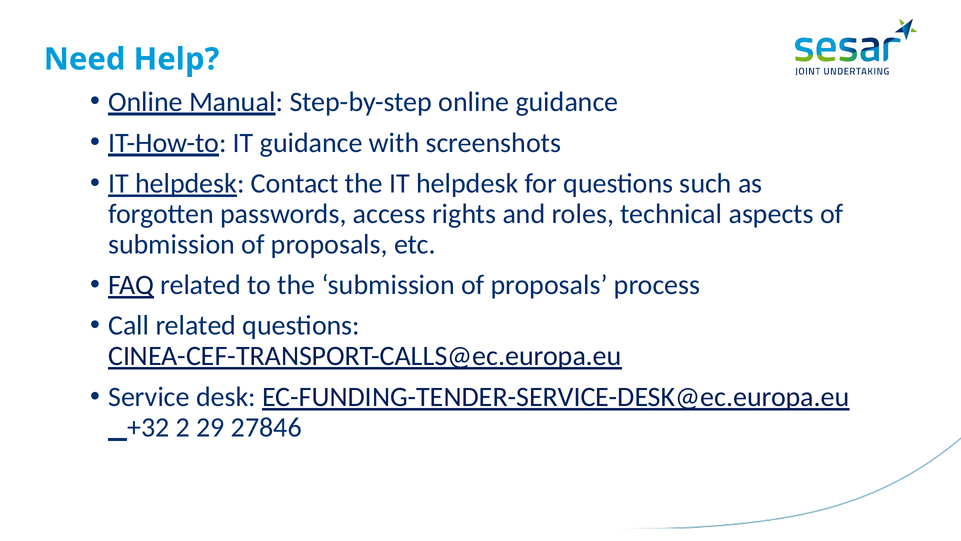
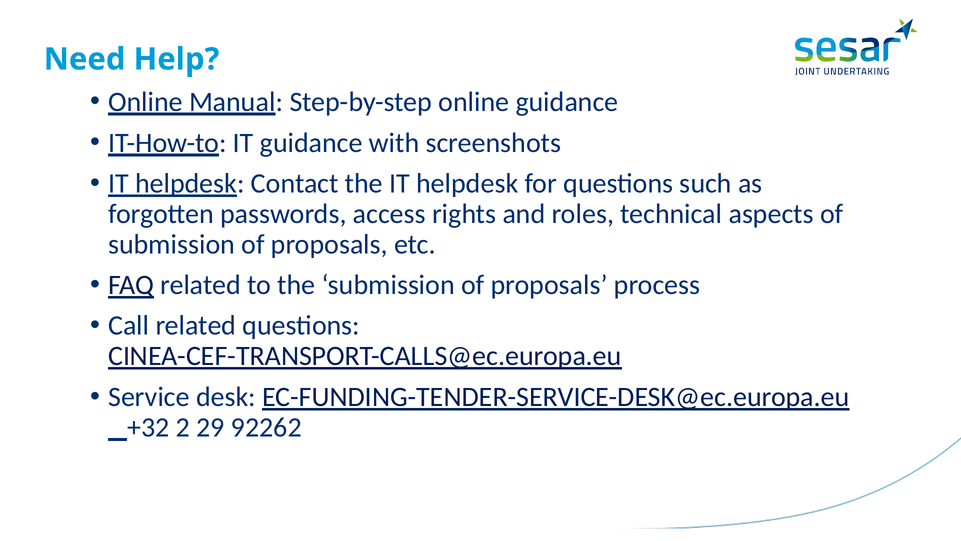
27846: 27846 -> 92262
